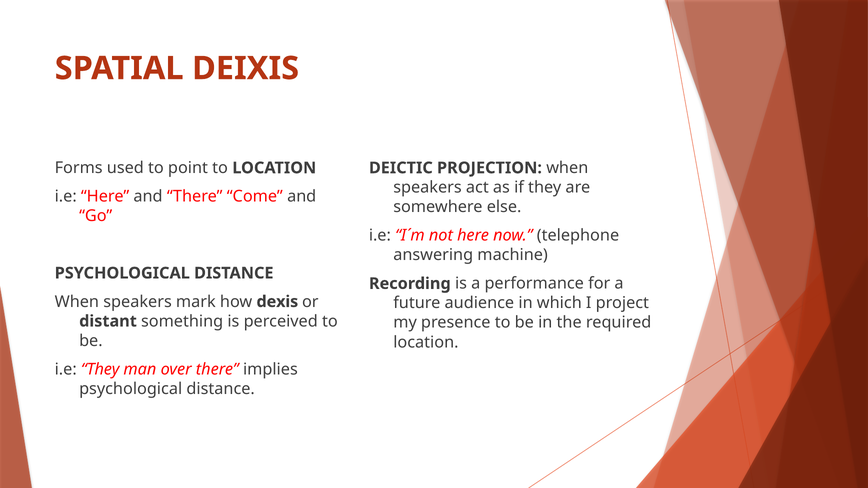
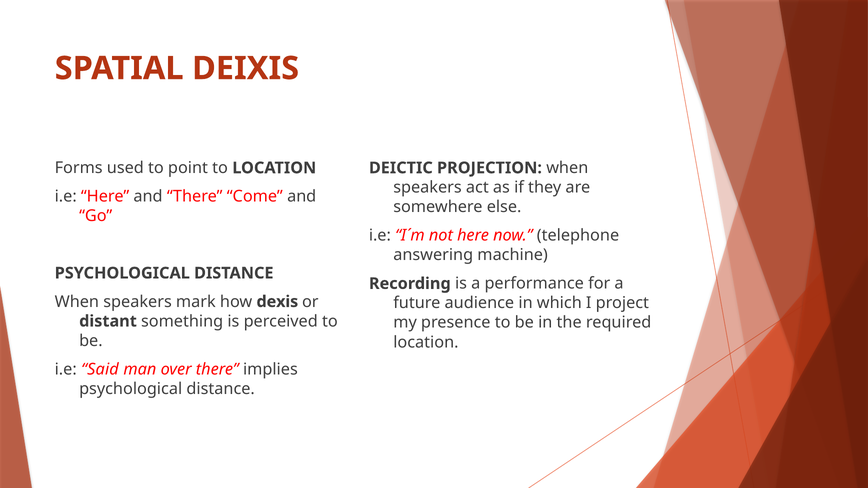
i.e They: They -> Said
